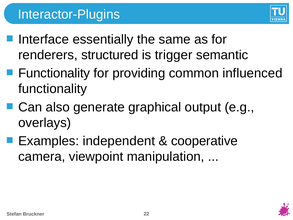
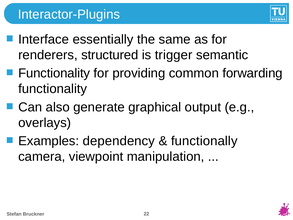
influenced: influenced -> forwarding
independent: independent -> dependency
cooperative: cooperative -> functionally
